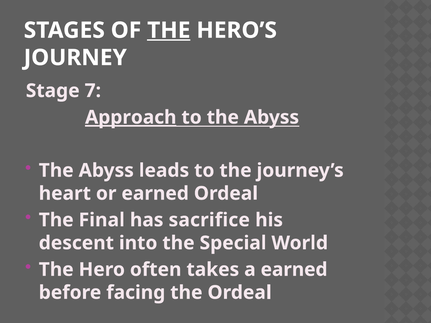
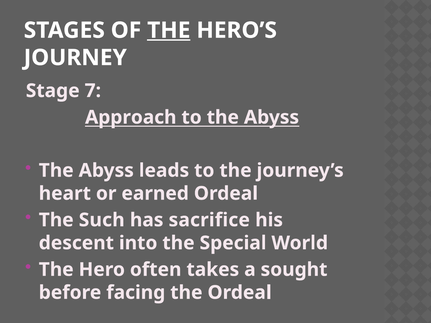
Approach underline: present -> none
Final: Final -> Such
a earned: earned -> sought
